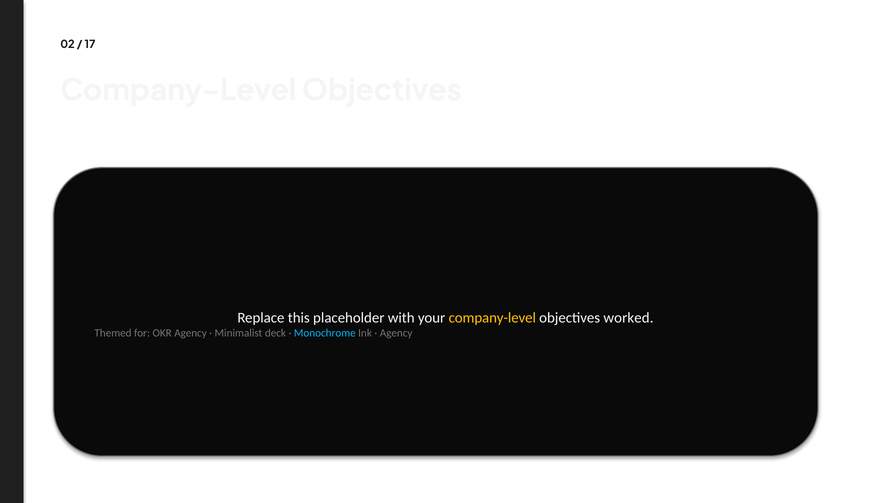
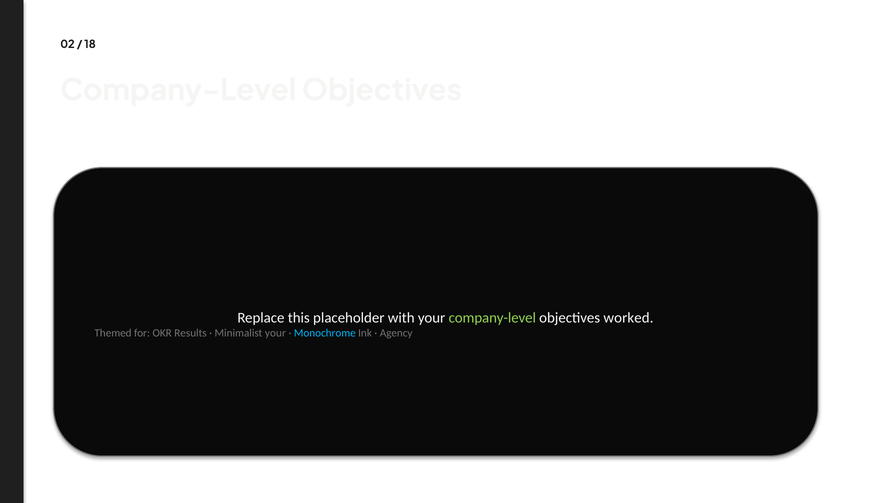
17: 17 -> 18
company-level at (492, 318) colour: yellow -> light green
OKR Agency: Agency -> Results
Minimalist deck: deck -> your
